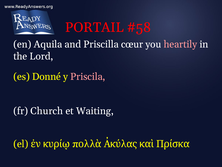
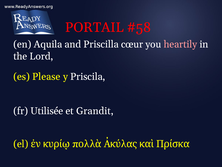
Donné: Donné -> Please
Priscila colour: pink -> white
Church: Church -> Utilisée
Waiting: Waiting -> Grandit
